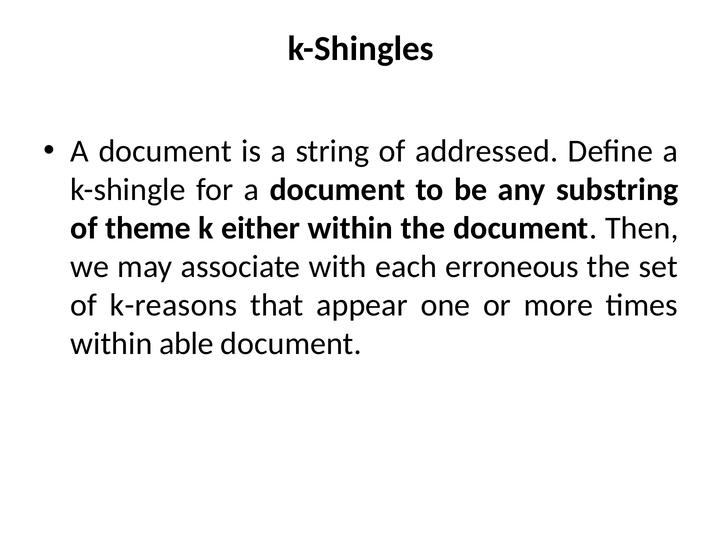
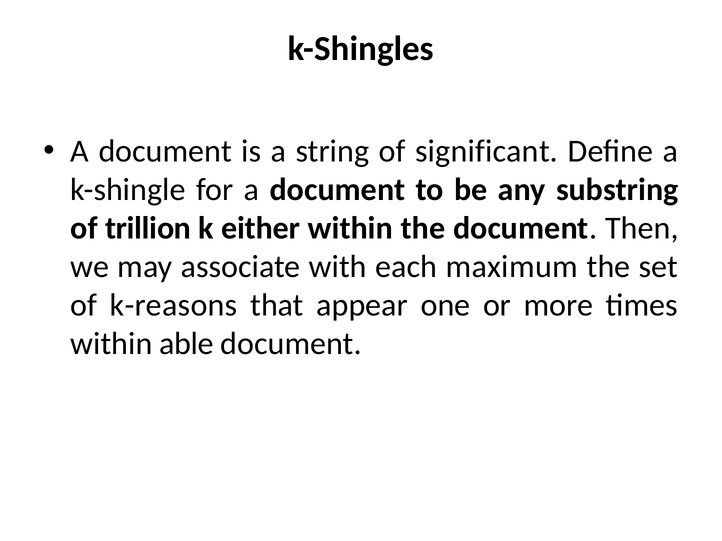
addressed: addressed -> significant
theme: theme -> trillion
erroneous: erroneous -> maximum
